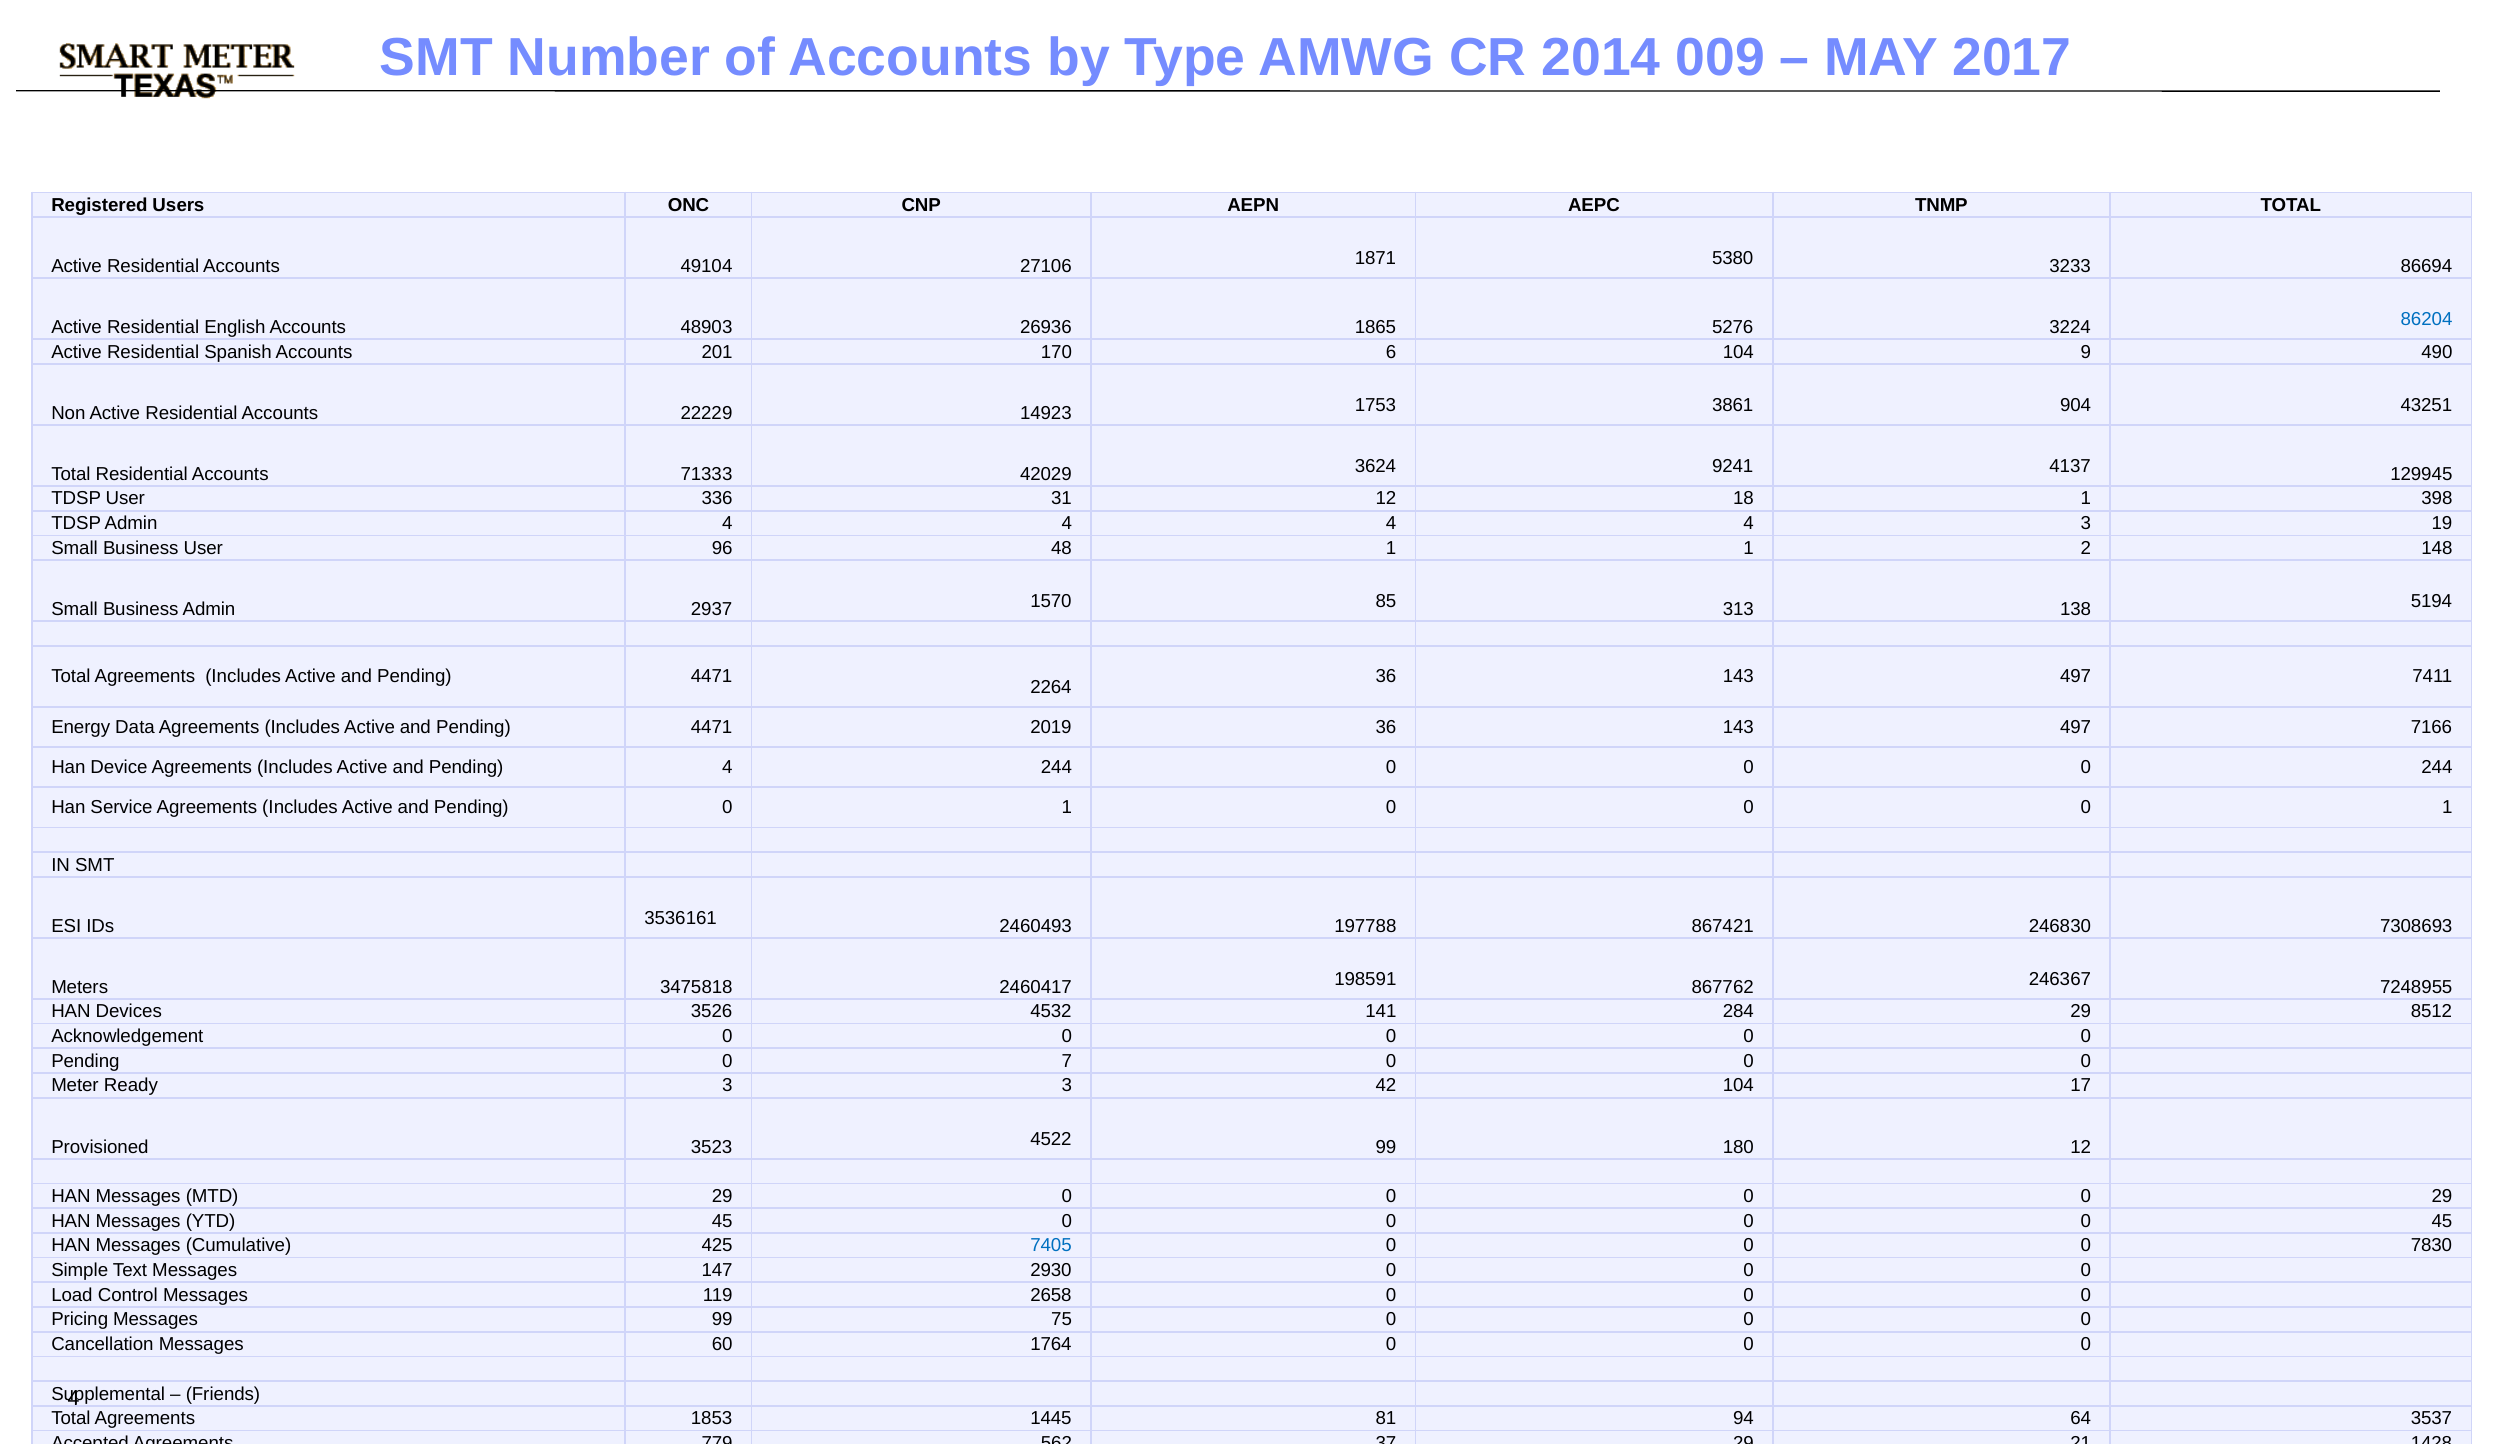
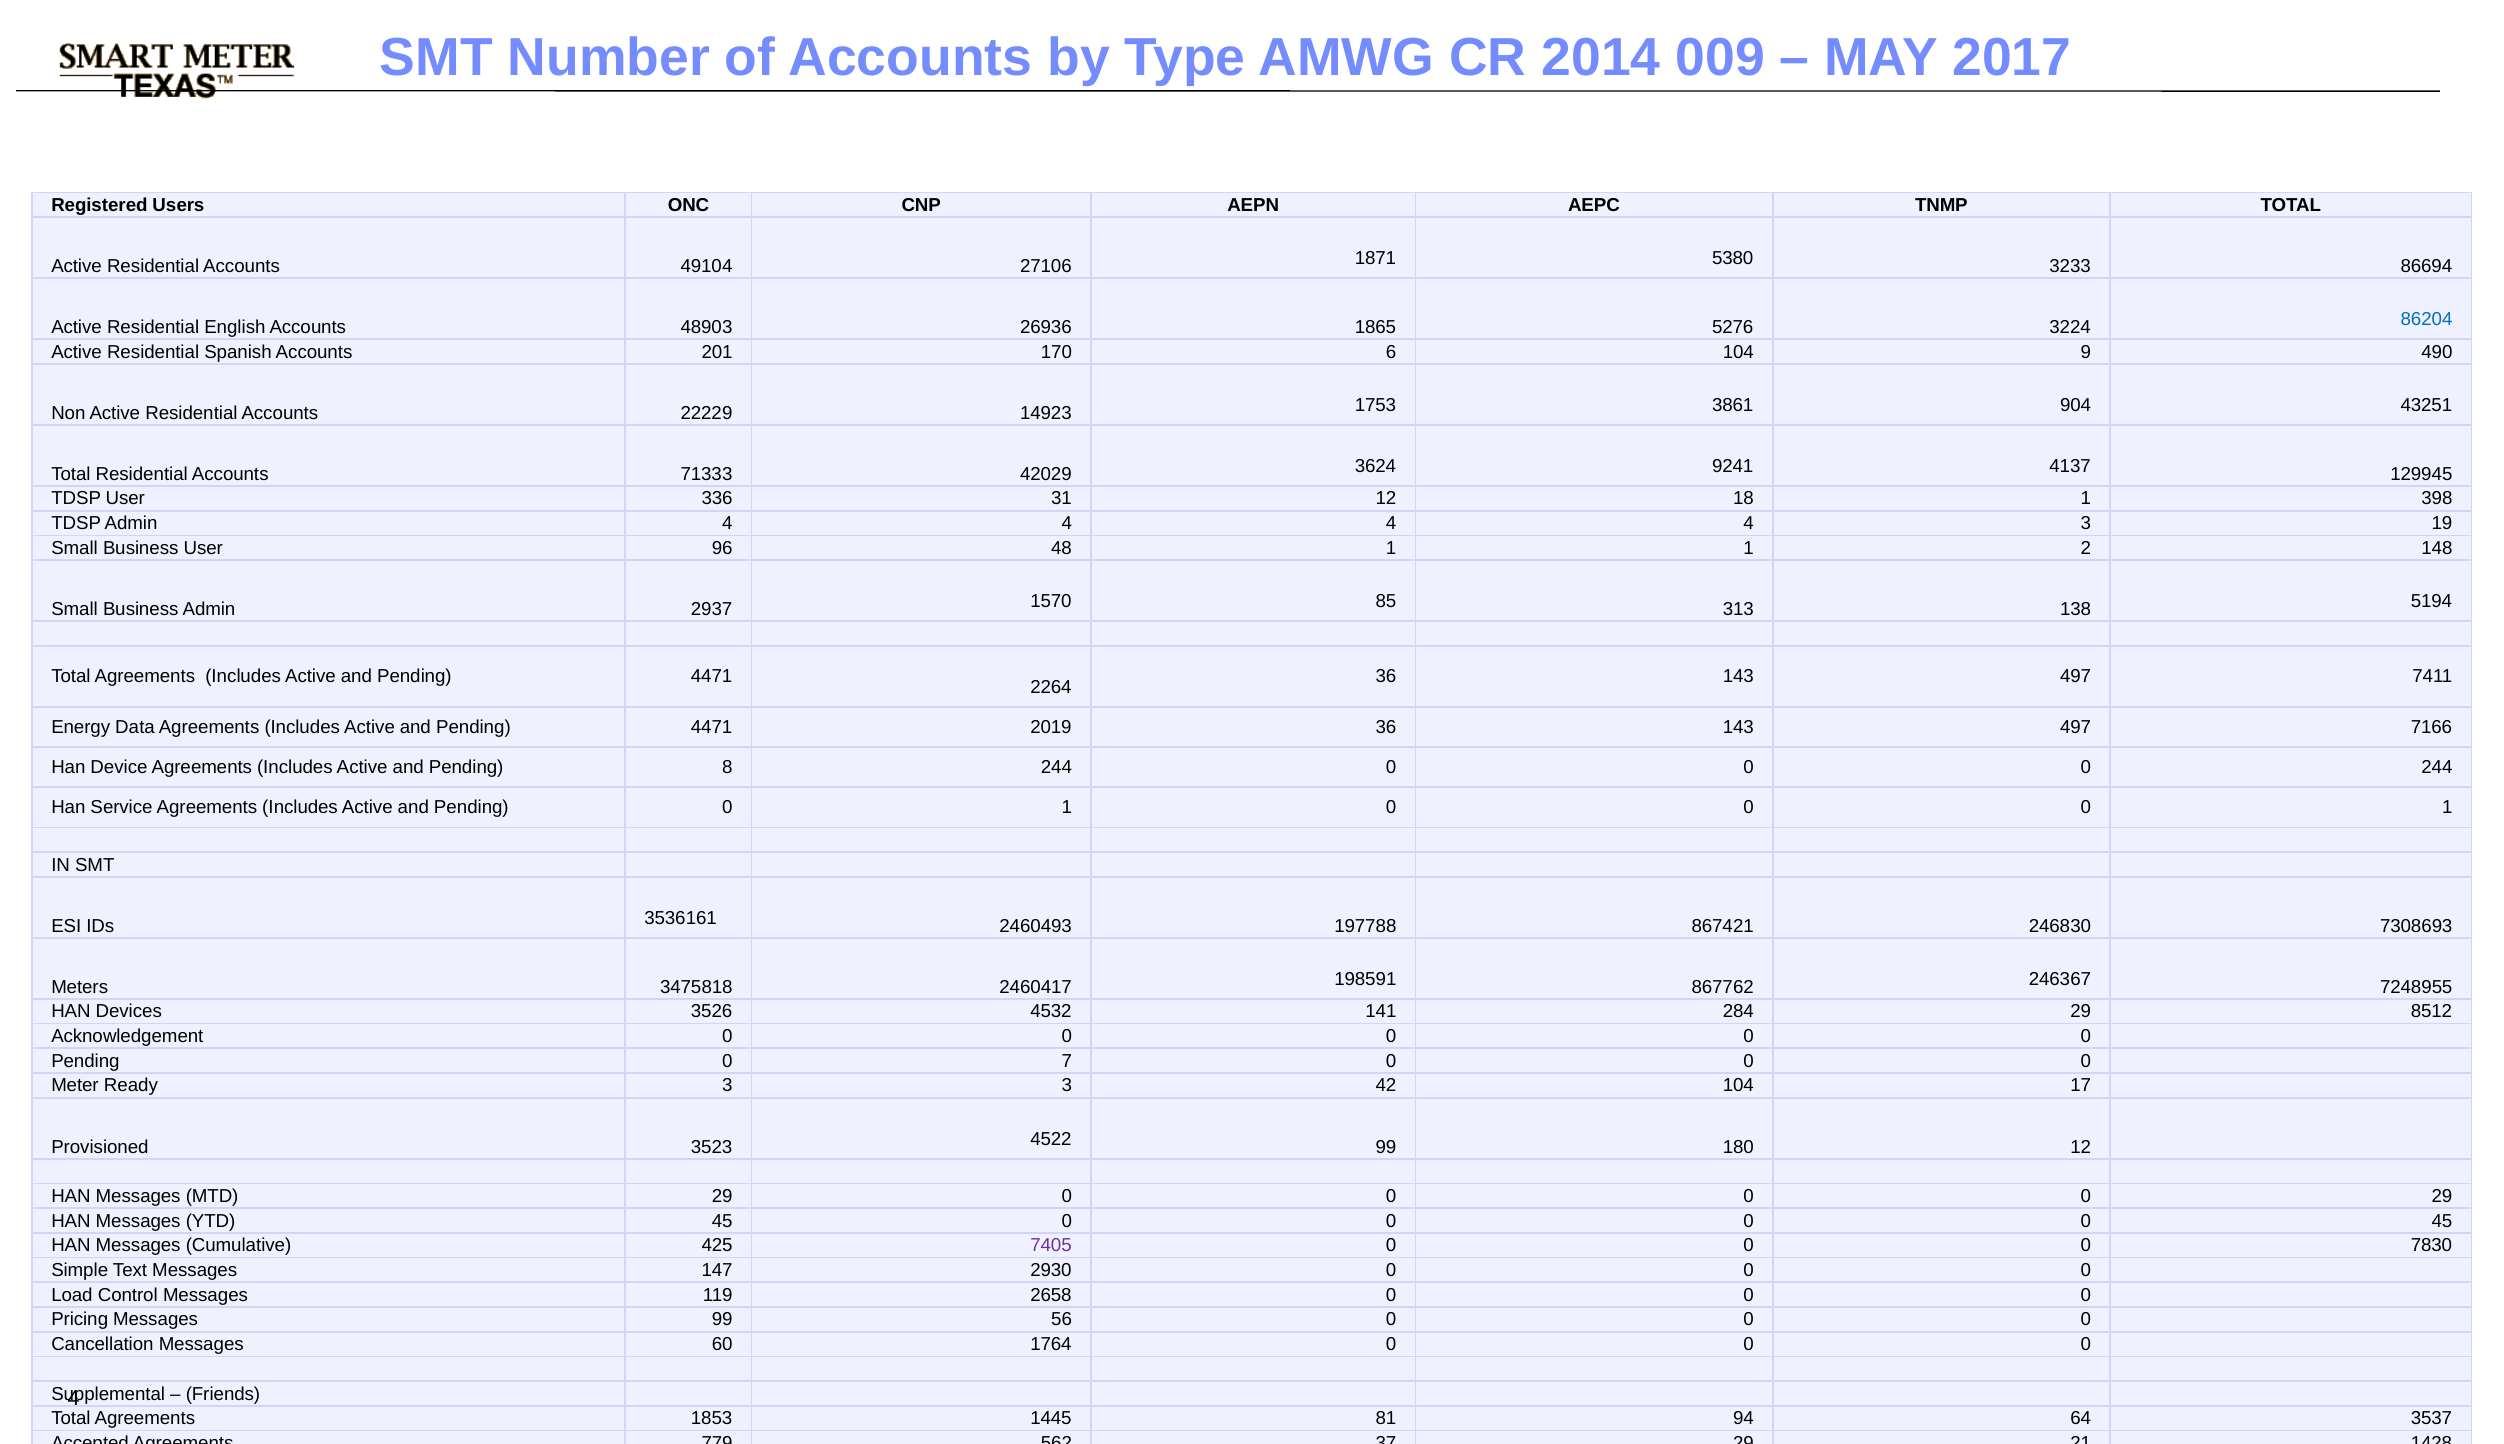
Pending 4: 4 -> 8
7405 colour: blue -> purple
75: 75 -> 56
